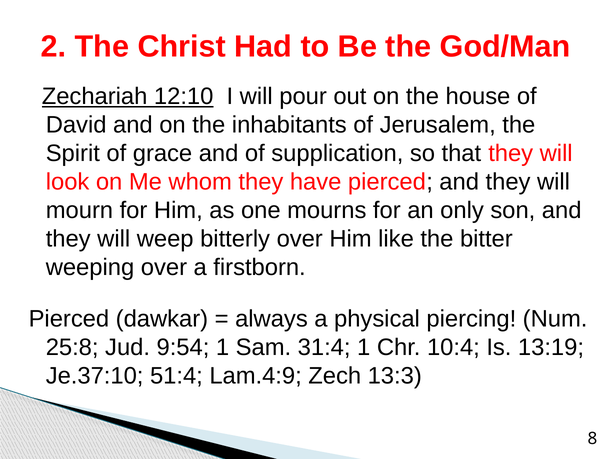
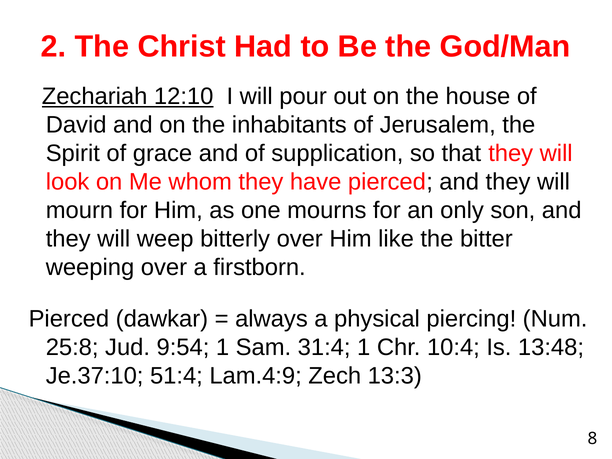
13:19: 13:19 -> 13:48
